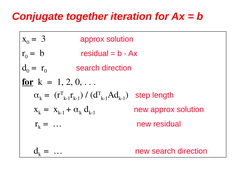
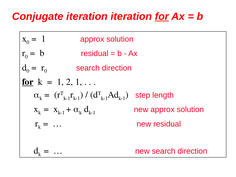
Conjugate together: together -> iteration
for at (162, 16) underline: none -> present
3 at (44, 39): 3 -> 1
2 0: 0 -> 1
